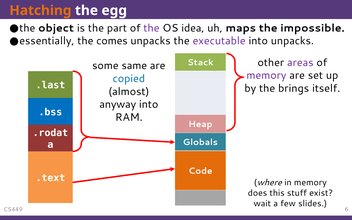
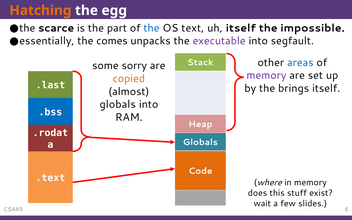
object: object -> scarce
the at (151, 28) colour: purple -> blue
idea: idea -> text
uh maps: maps -> itself
into unpacks: unpacks -> segfault
areas colour: purple -> blue
same: same -> sorry
copied colour: blue -> orange
anyway at (118, 104): anyway -> globals
